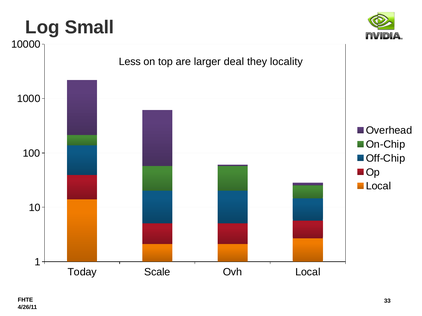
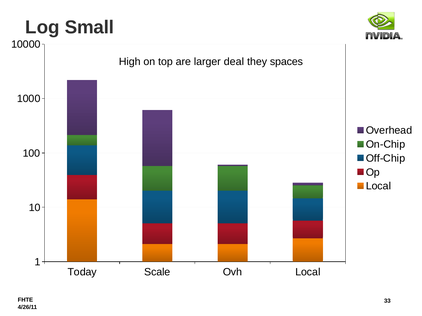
Less: Less -> High
locality: locality -> spaces
